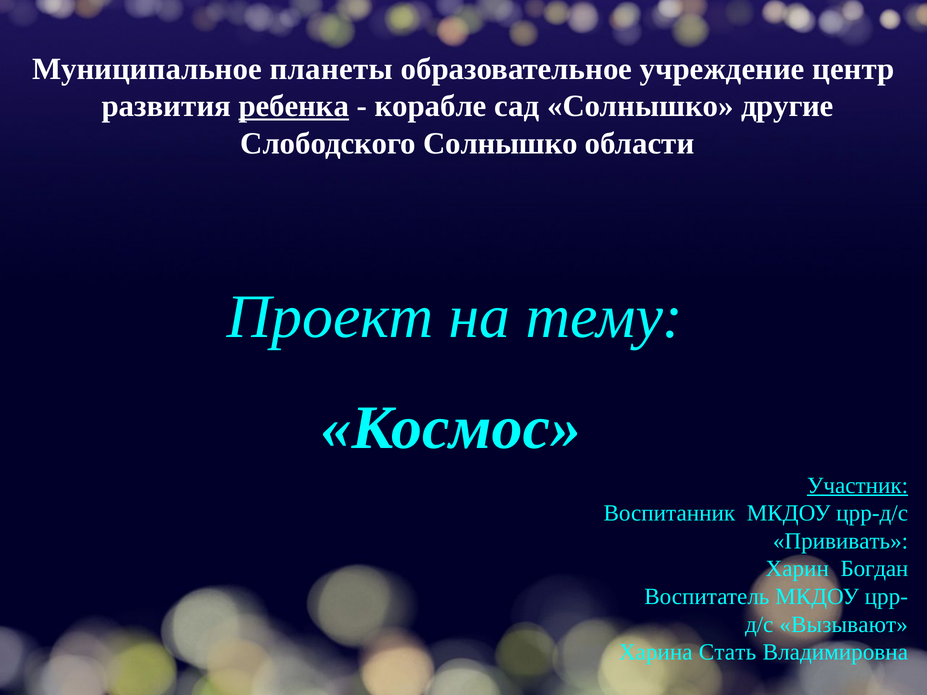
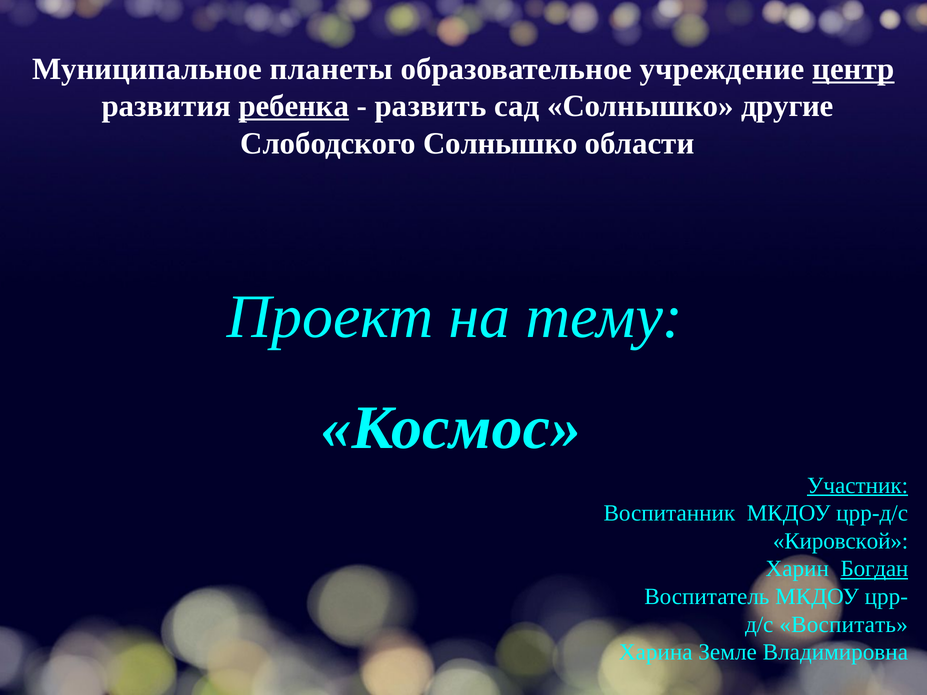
центр underline: none -> present
корабле: корабле -> развить
Прививать: Прививать -> Кировской
Богдан underline: none -> present
Вызывают: Вызывают -> Воспитать
Стать: Стать -> Земле
